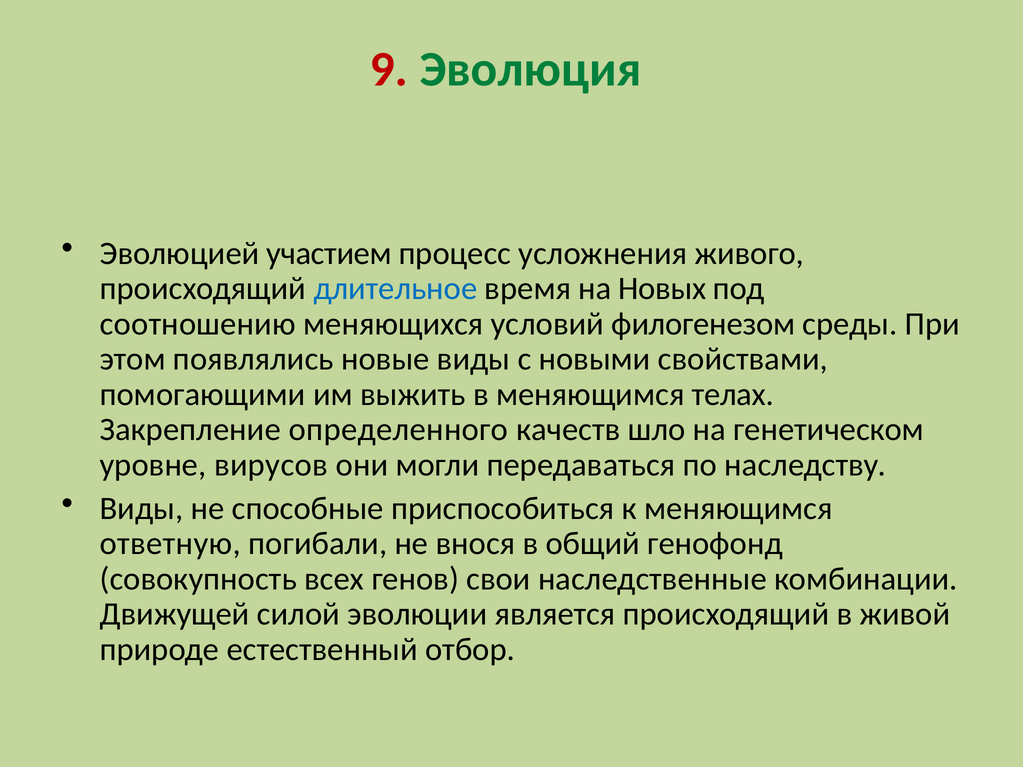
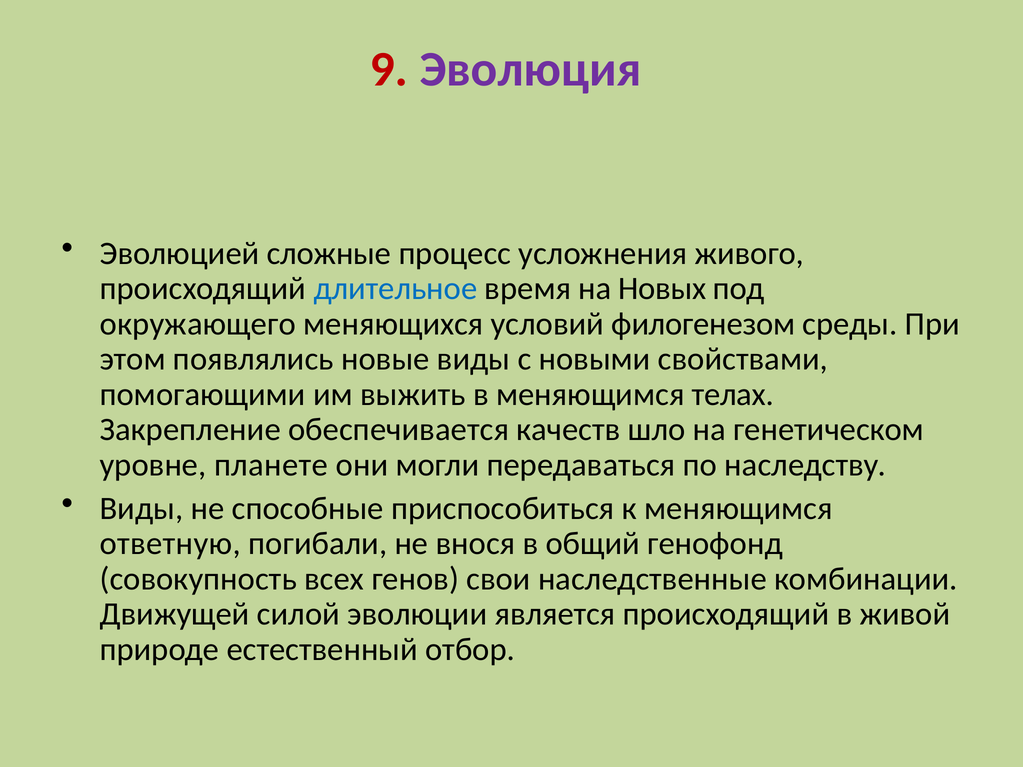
Эволюция colour: green -> purple
участием: участием -> сложные
соотношению: соотношению -> окружающего
определенного: определенного -> обеспечивается
вирусов: вирусов -> планете
